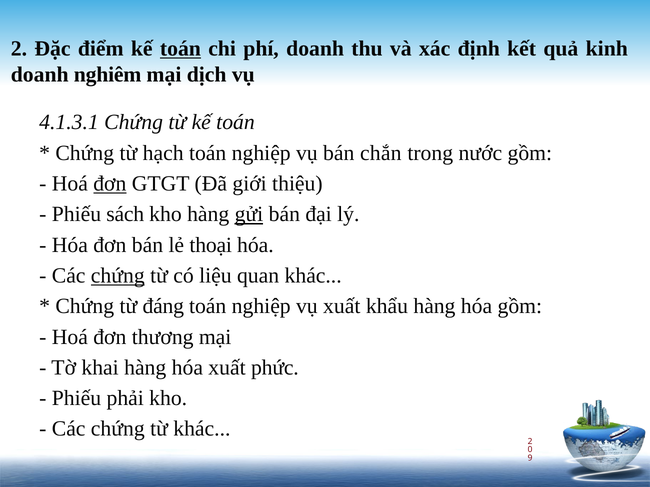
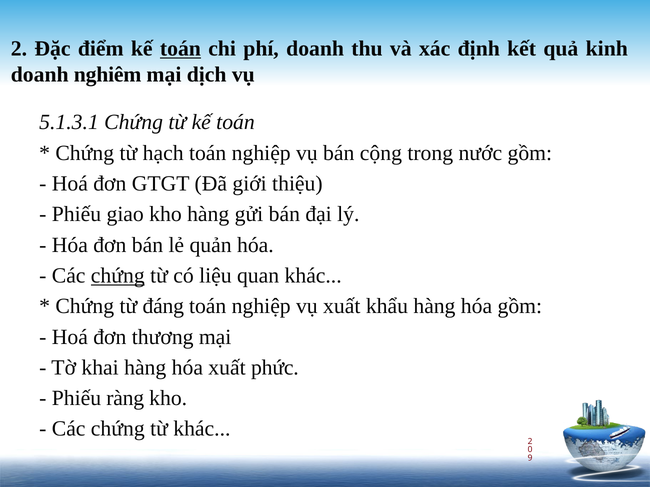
4.1.3.1: 4.1.3.1 -> 5.1.3.1
chắn: chắn -> cộng
đơn at (110, 184) underline: present -> none
sách: sách -> giao
gửi underline: present -> none
thoại: thoại -> quản
phải: phải -> ràng
